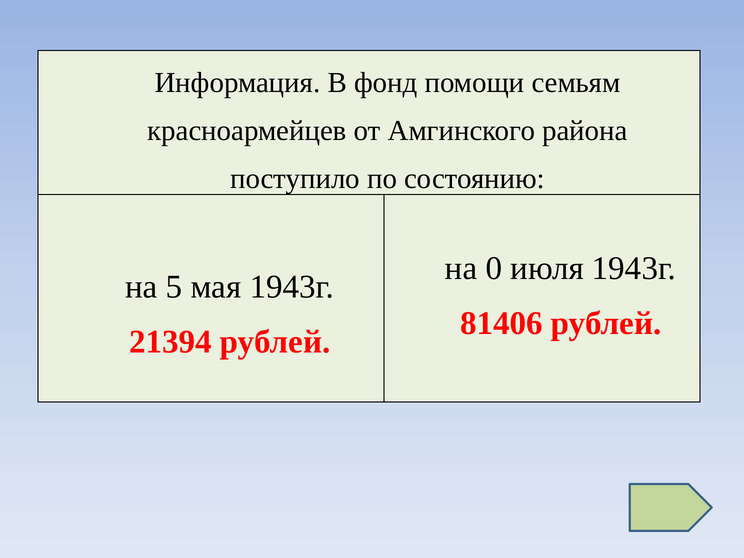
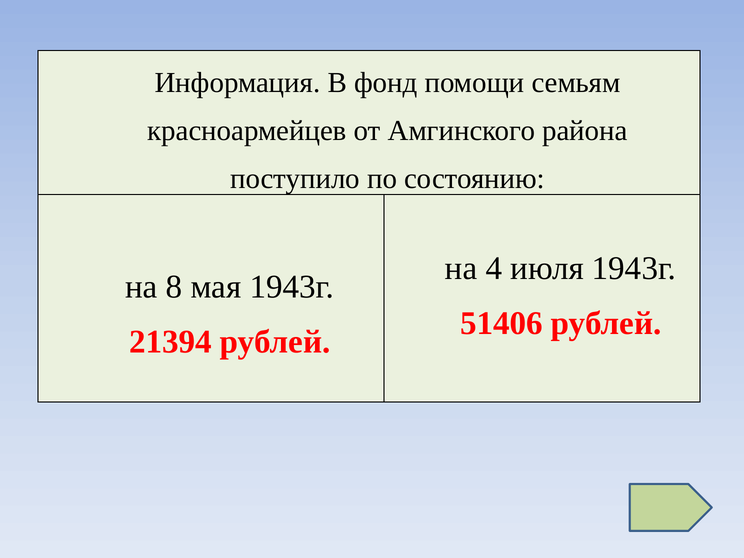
0: 0 -> 4
5: 5 -> 8
81406: 81406 -> 51406
